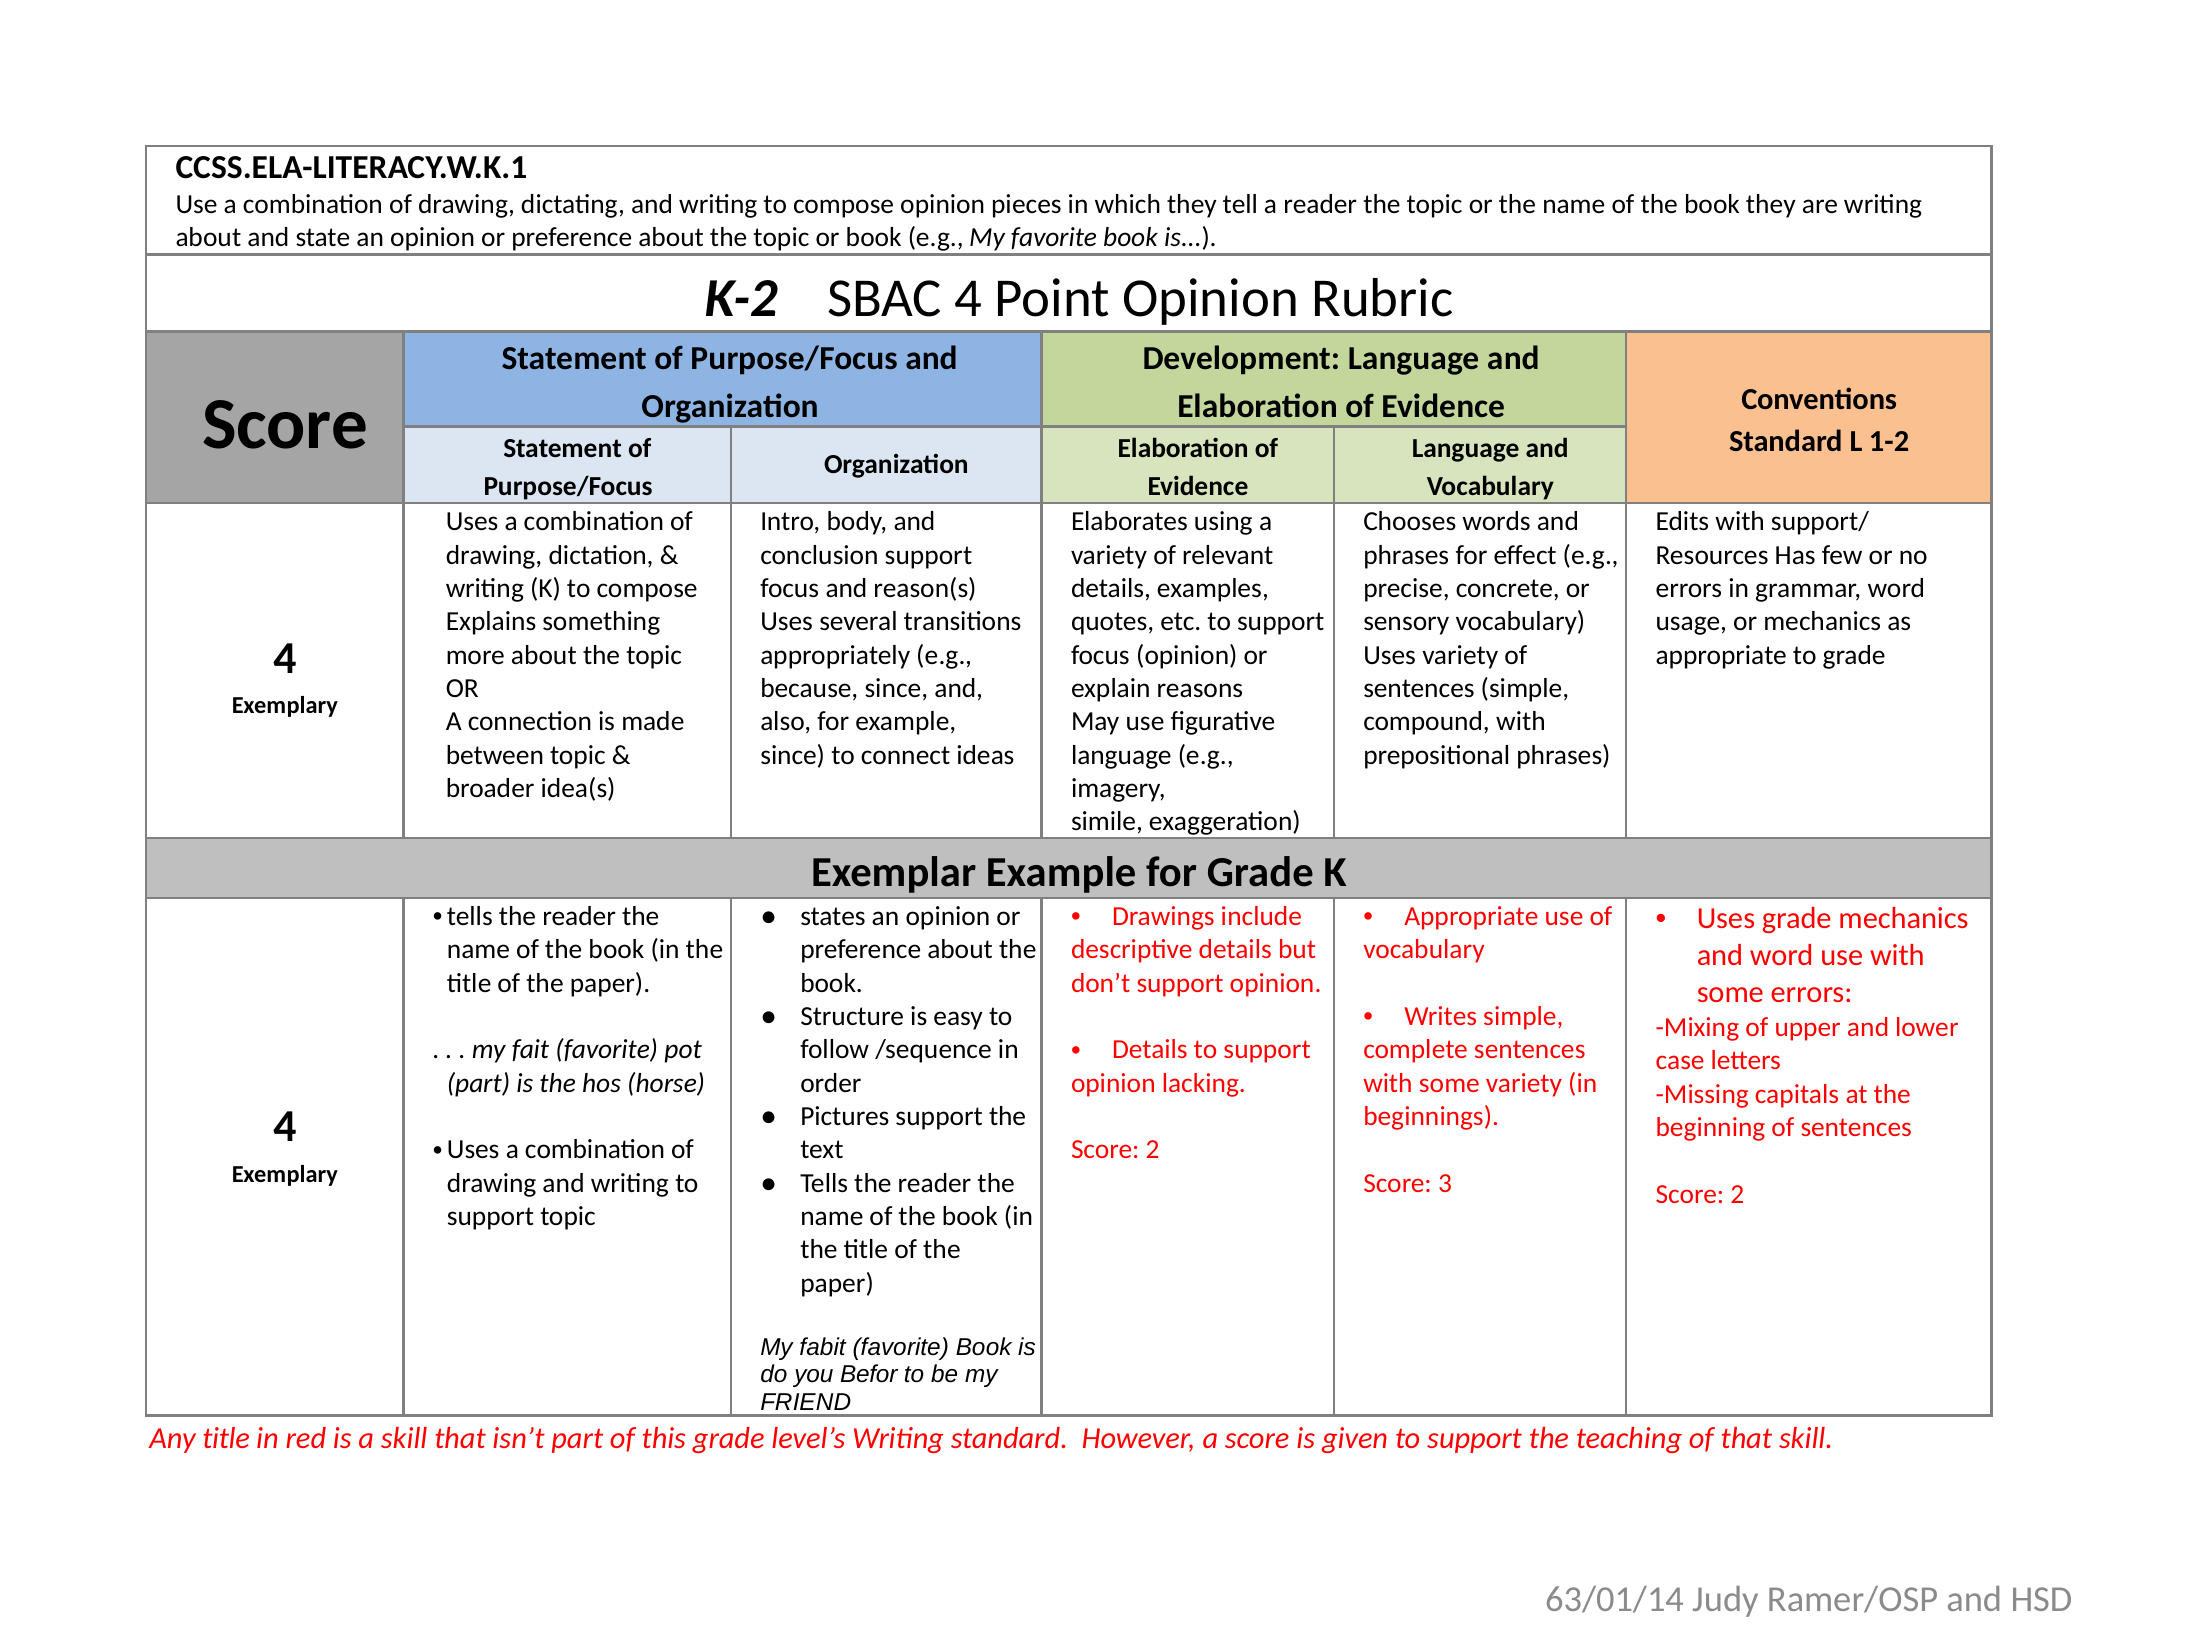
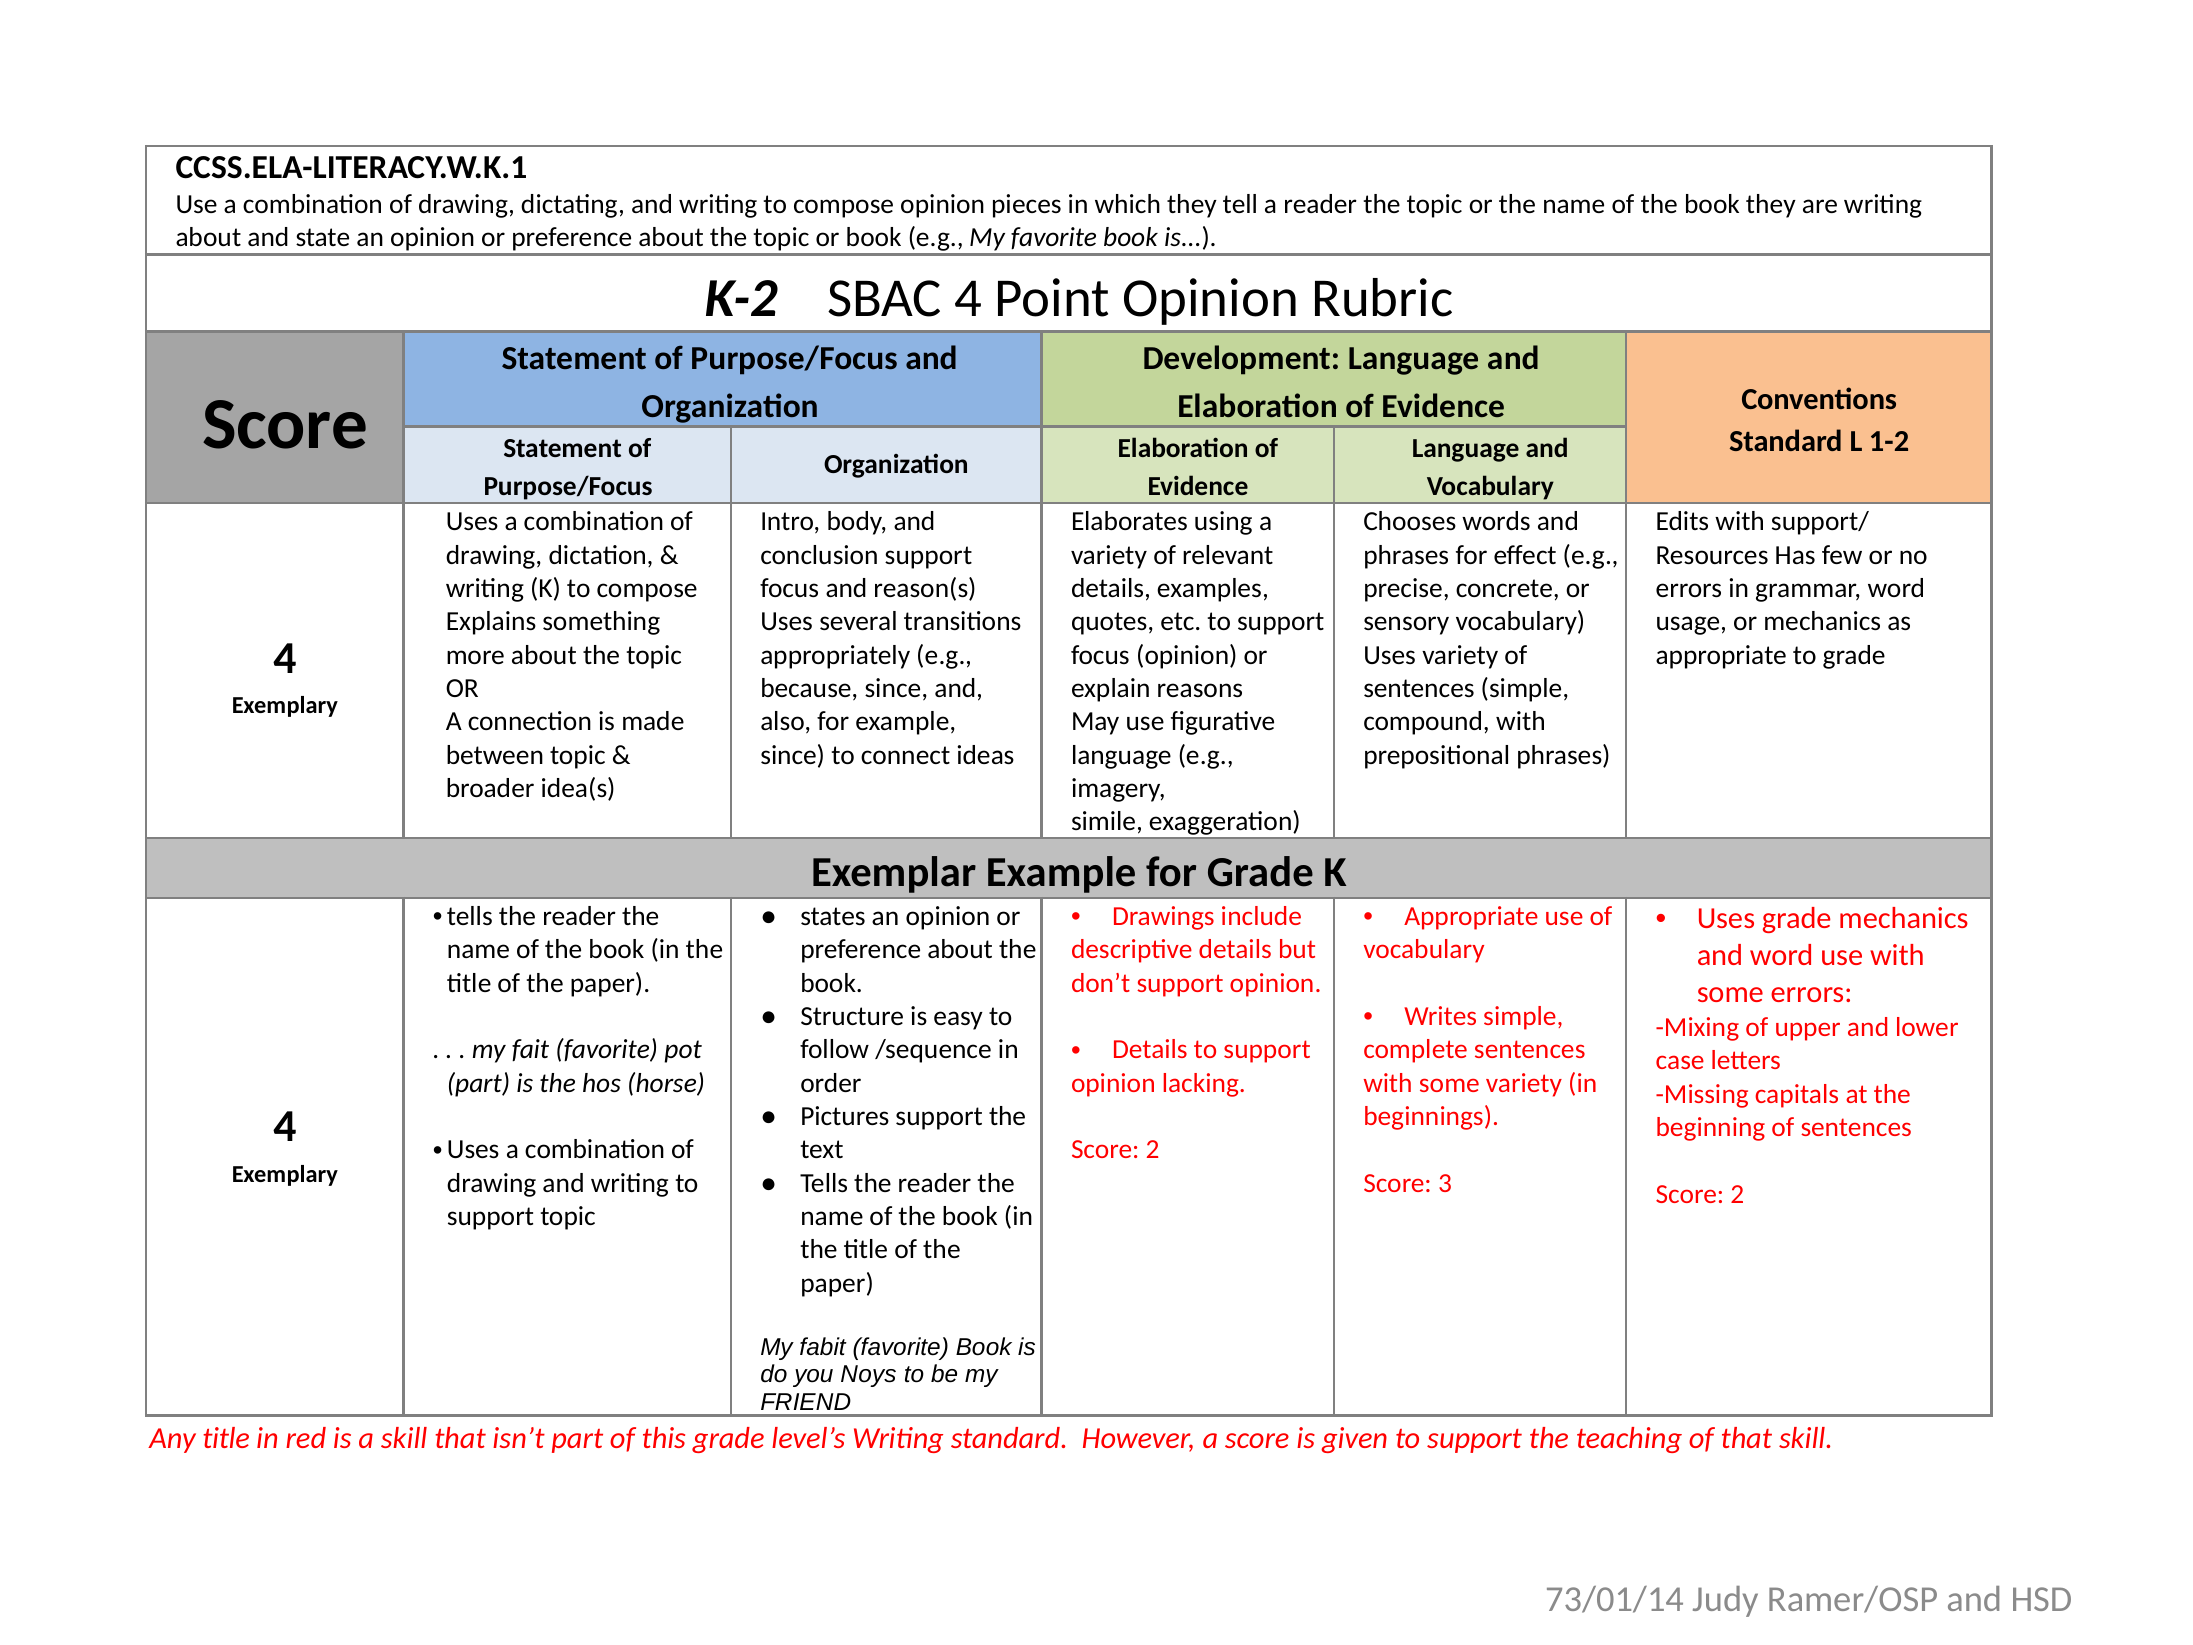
Befor: Befor -> Noys
63/01/14: 63/01/14 -> 73/01/14
